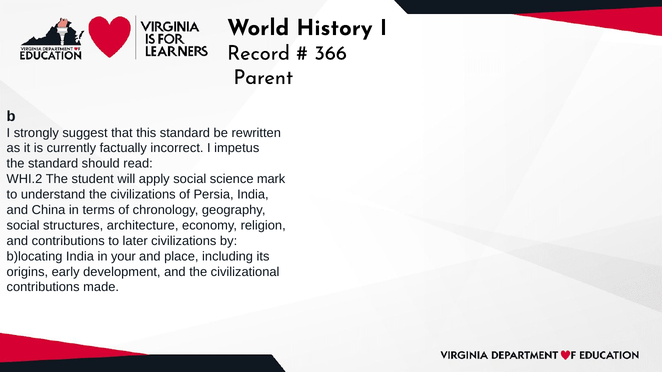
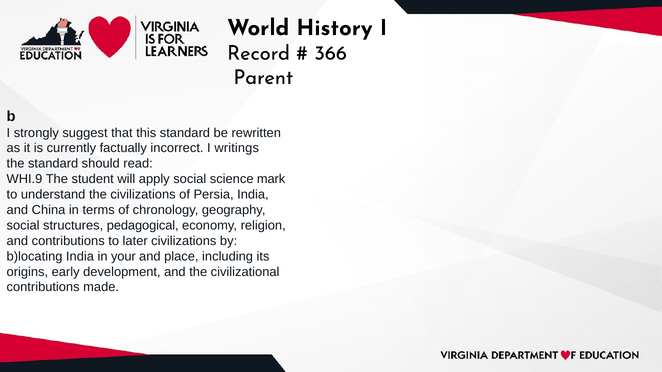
impetus: impetus -> writings
WHI.2: WHI.2 -> WHI.9
architecture: architecture -> pedagogical
